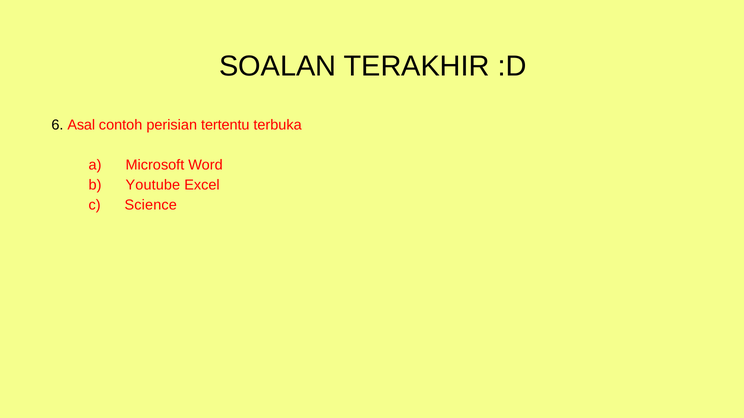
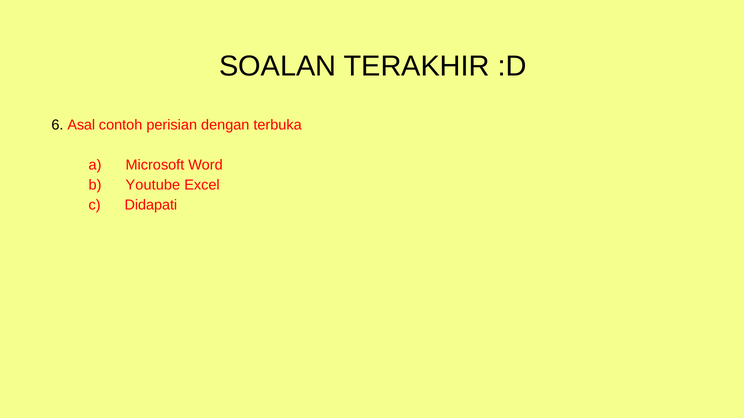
tertentu: tertentu -> dengan
Science: Science -> Didapati
